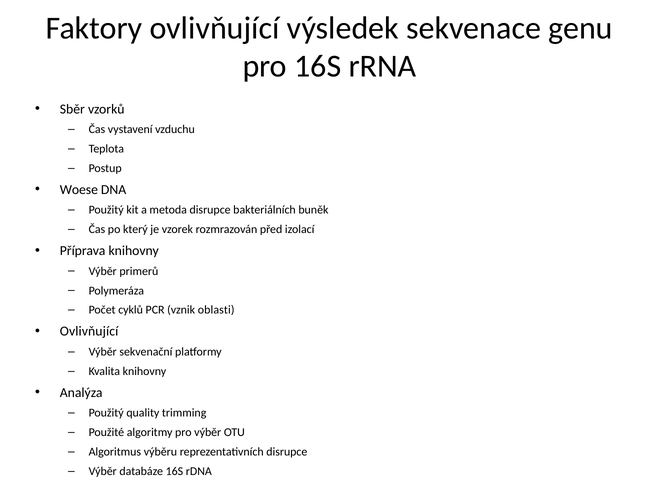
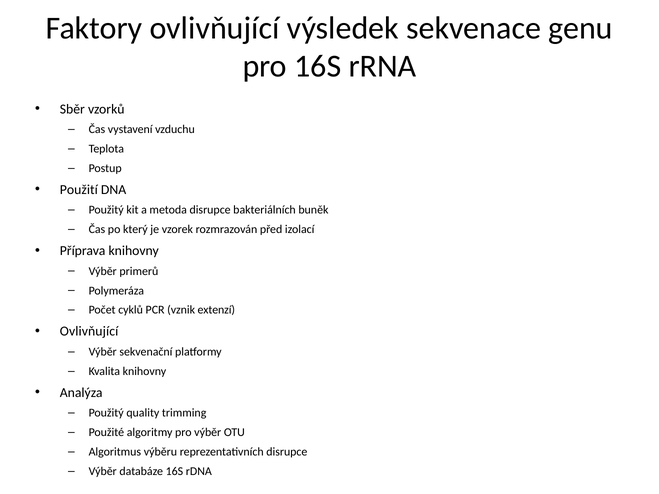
Woese: Woese -> Použití
oblasti: oblasti -> extenzí
